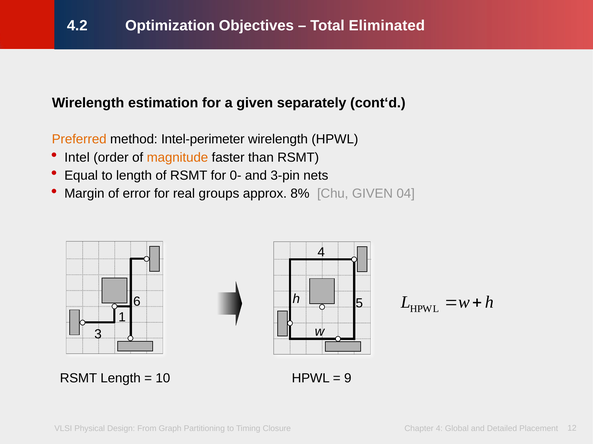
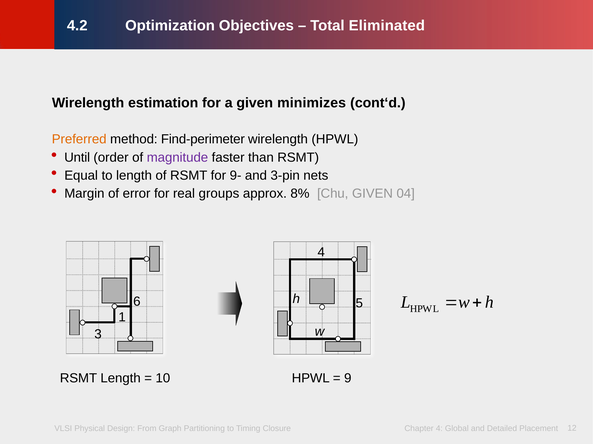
separately: separately -> minimizes
Intel-perimeter: Intel-perimeter -> Find-perimeter
Intel: Intel -> Until
magnitude colour: orange -> purple
0-: 0- -> 9-
